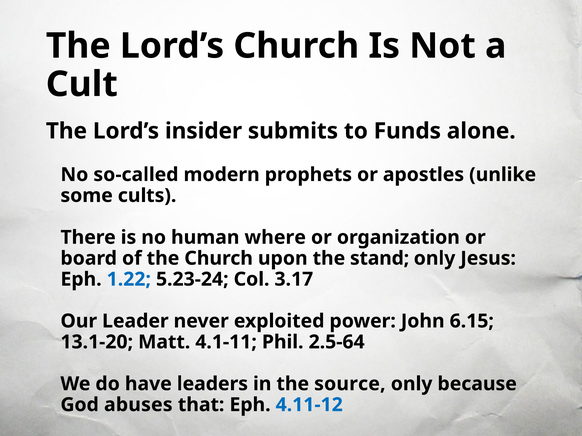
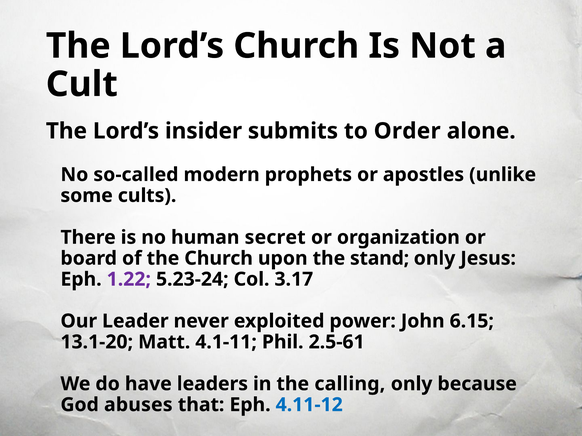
Funds: Funds -> Order
where: where -> secret
1.22 colour: blue -> purple
2.5-64: 2.5-64 -> 2.5-61
source: source -> calling
